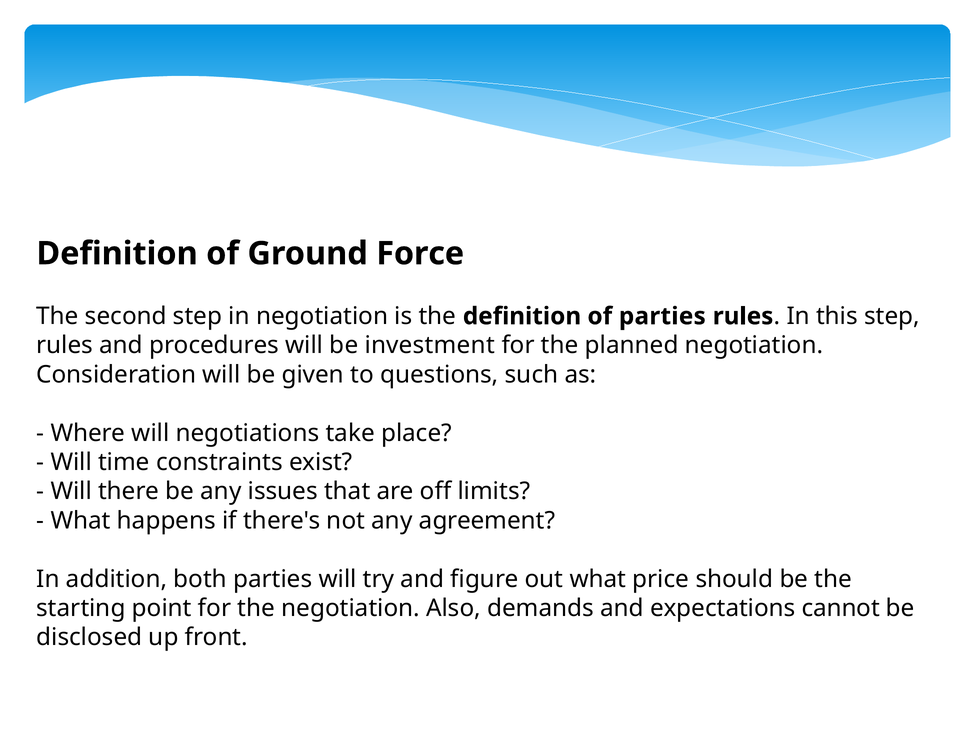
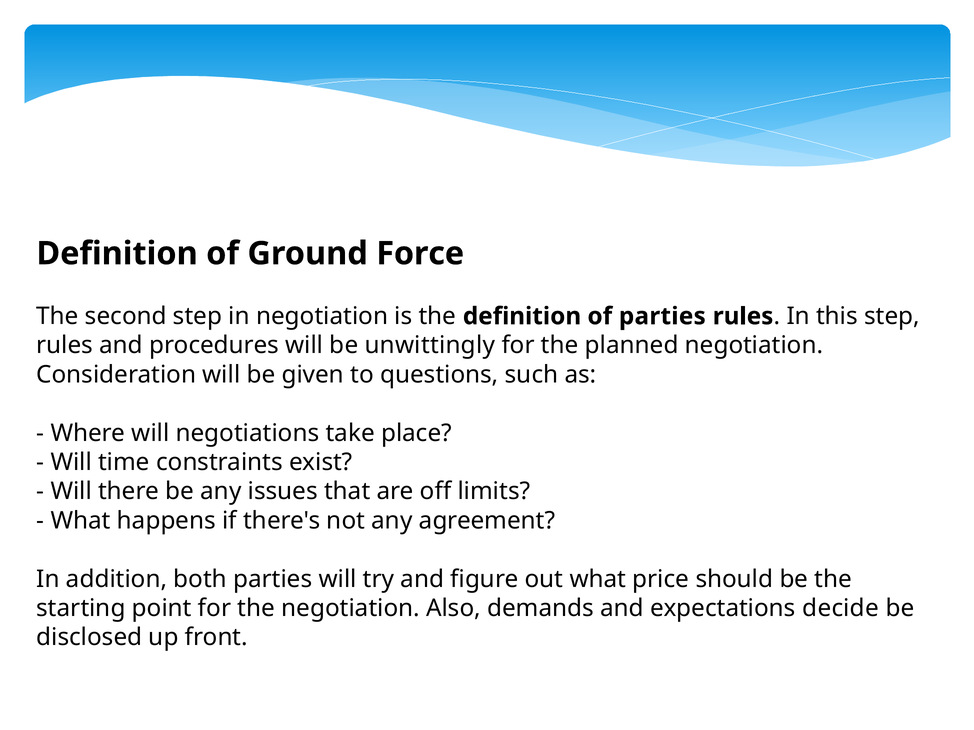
investment: investment -> unwittingly
cannot: cannot -> decide
